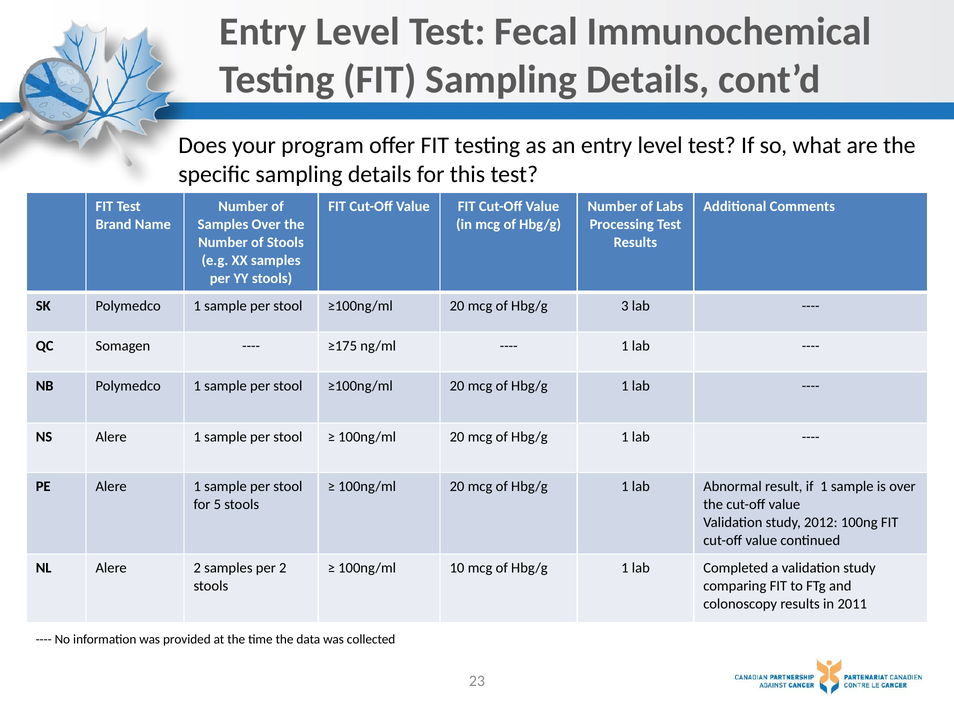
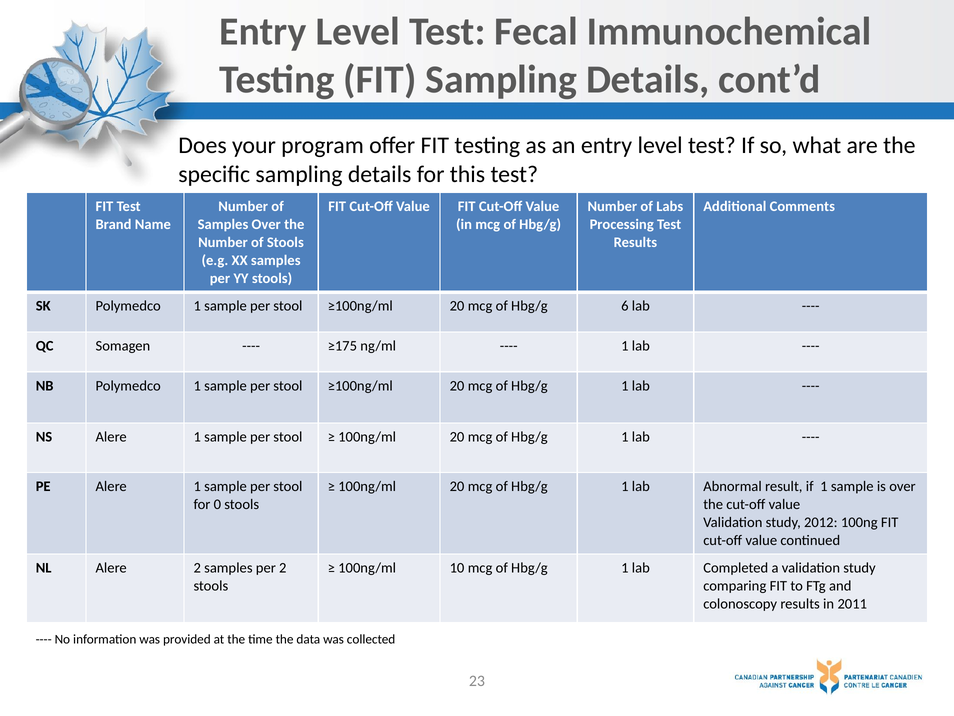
3: 3 -> 6
5: 5 -> 0
